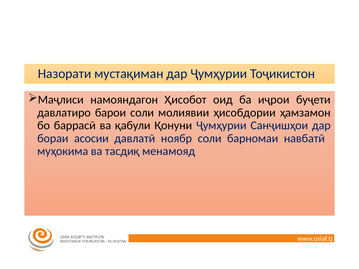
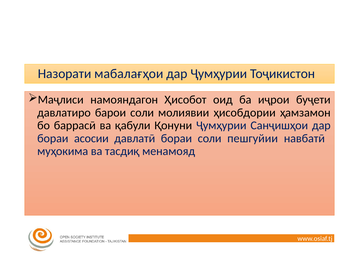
мустақиман: мустақиман -> мабалағҳои
давлатӣ ноябр: ноябр -> бораи
барномаи: барномаи -> пешгуйии
